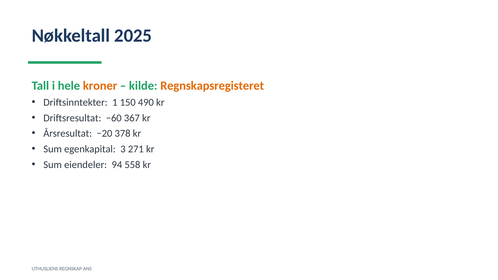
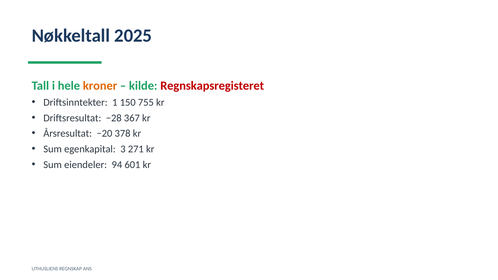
Regnskapsregisteret colour: orange -> red
490: 490 -> 755
−60: −60 -> −28
558: 558 -> 601
